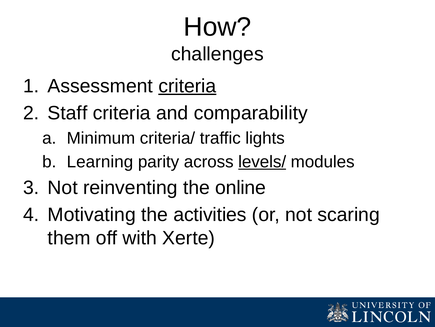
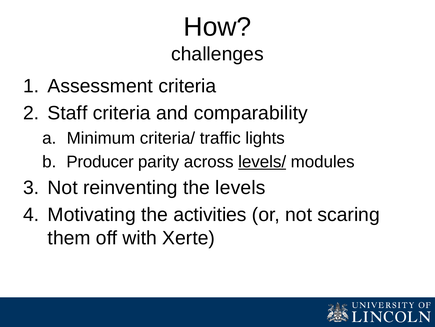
criteria at (187, 86) underline: present -> none
Learning: Learning -> Producer
online: online -> levels
